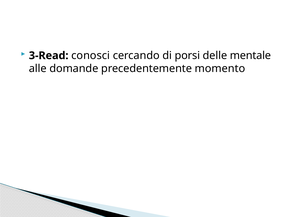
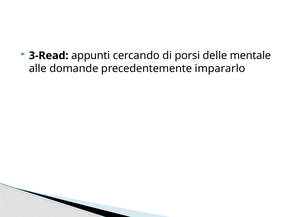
conosci: conosci -> appunti
momento: momento -> impararlo
